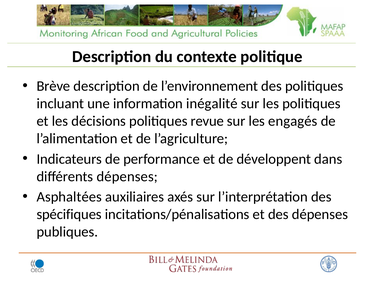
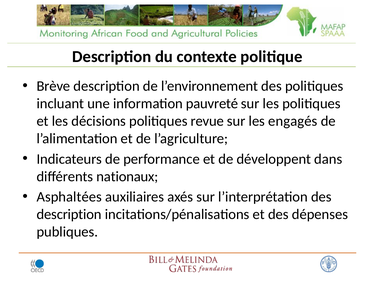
inégalité: inégalité -> pauvreté
différents dépenses: dépenses -> nationaux
spécifiques at (69, 215): spécifiques -> description
